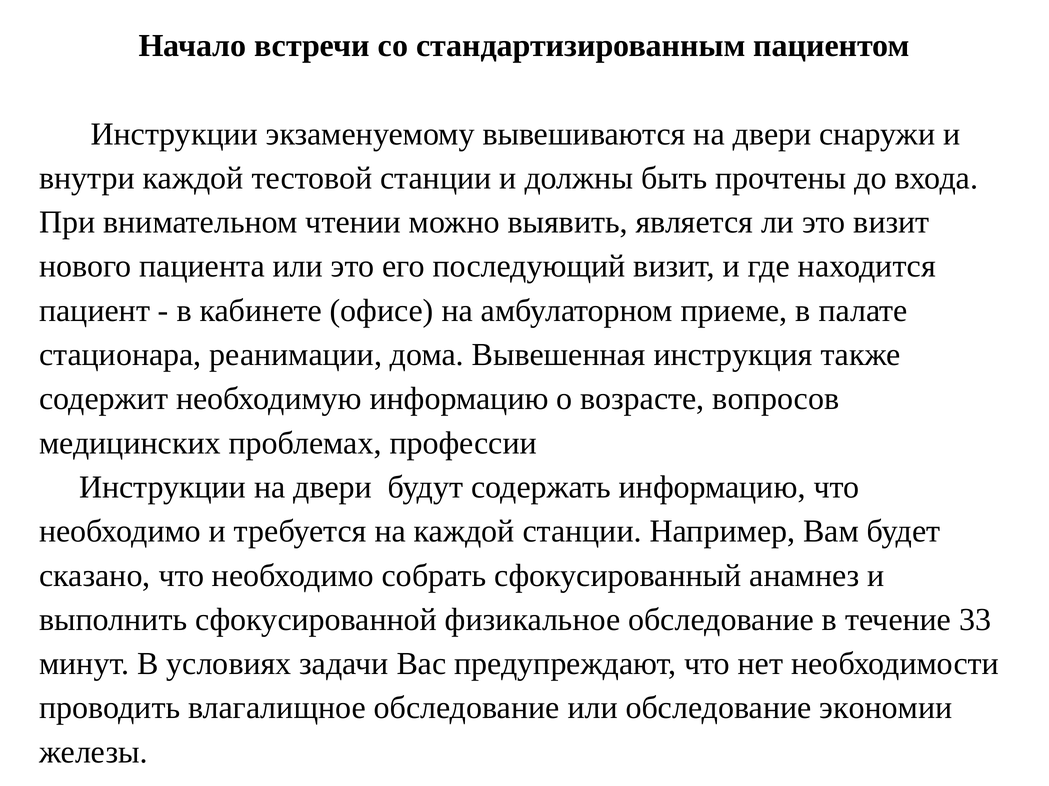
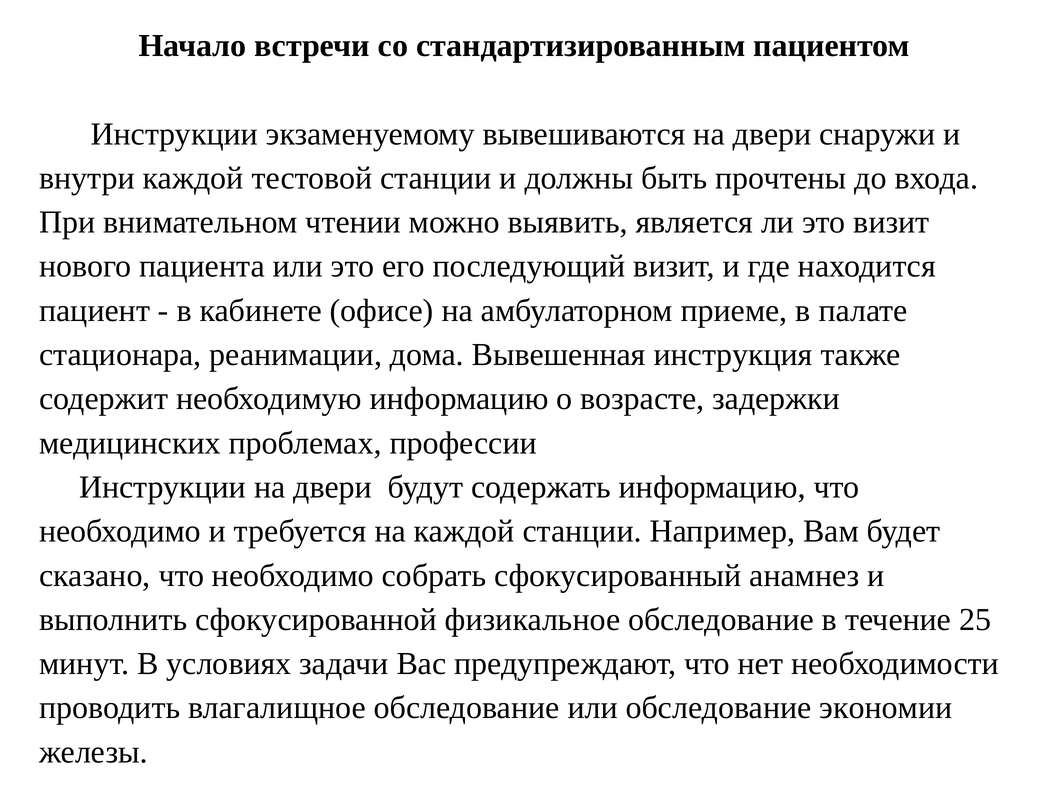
вопросов: вопросов -> задержки
33: 33 -> 25
